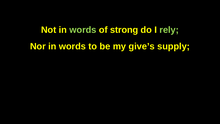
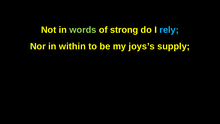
rely colour: light green -> light blue
Nor in words: words -> within
give’s: give’s -> joys’s
